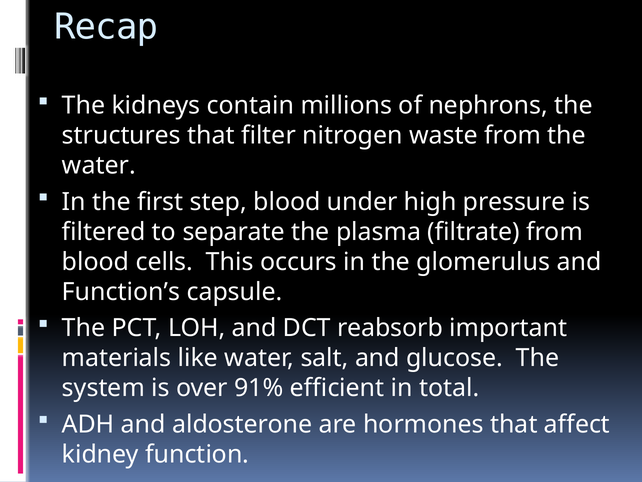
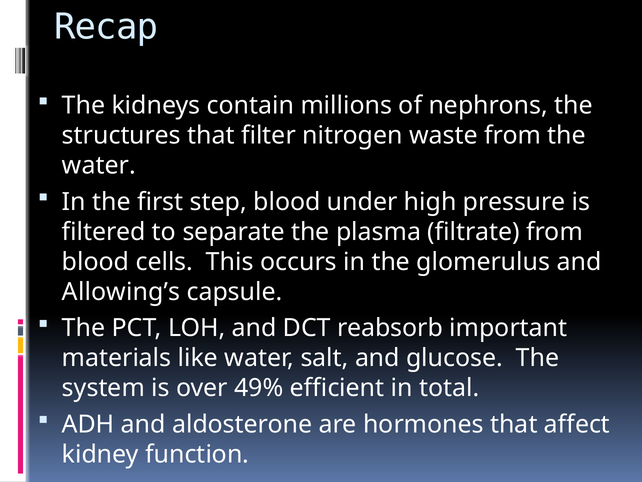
Function’s: Function’s -> Allowing’s
91%: 91% -> 49%
